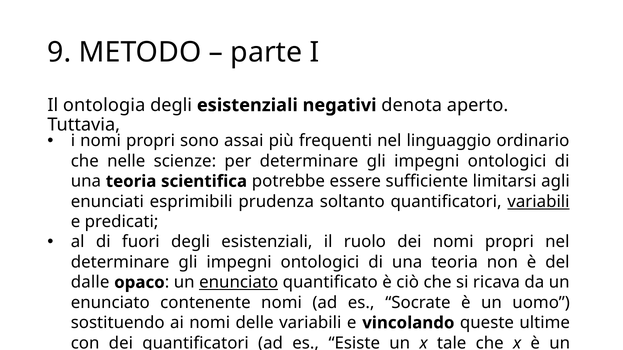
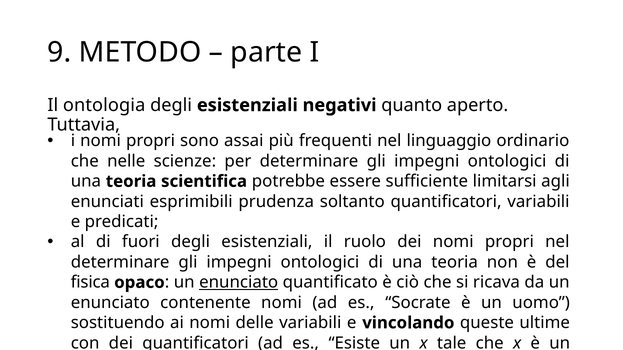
denota: denota -> quanto
variabili at (538, 202) underline: present -> none
dalle: dalle -> fisica
